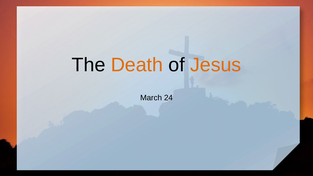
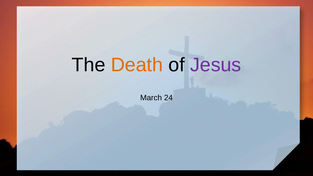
Jesus colour: orange -> purple
